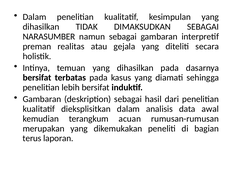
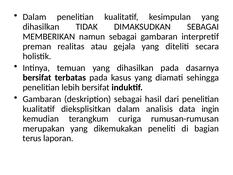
NARASUMBER: NARASUMBER -> MEMBERIKAN
awal: awal -> ingin
acuan: acuan -> curiga
